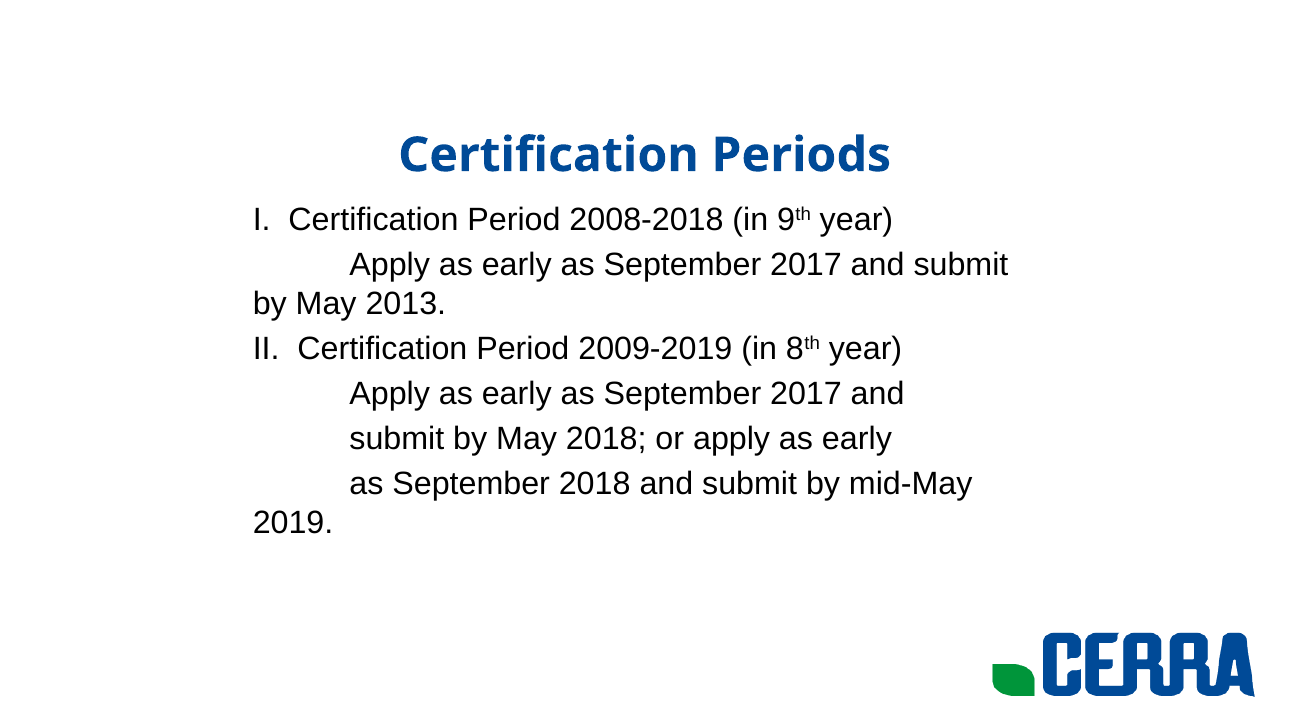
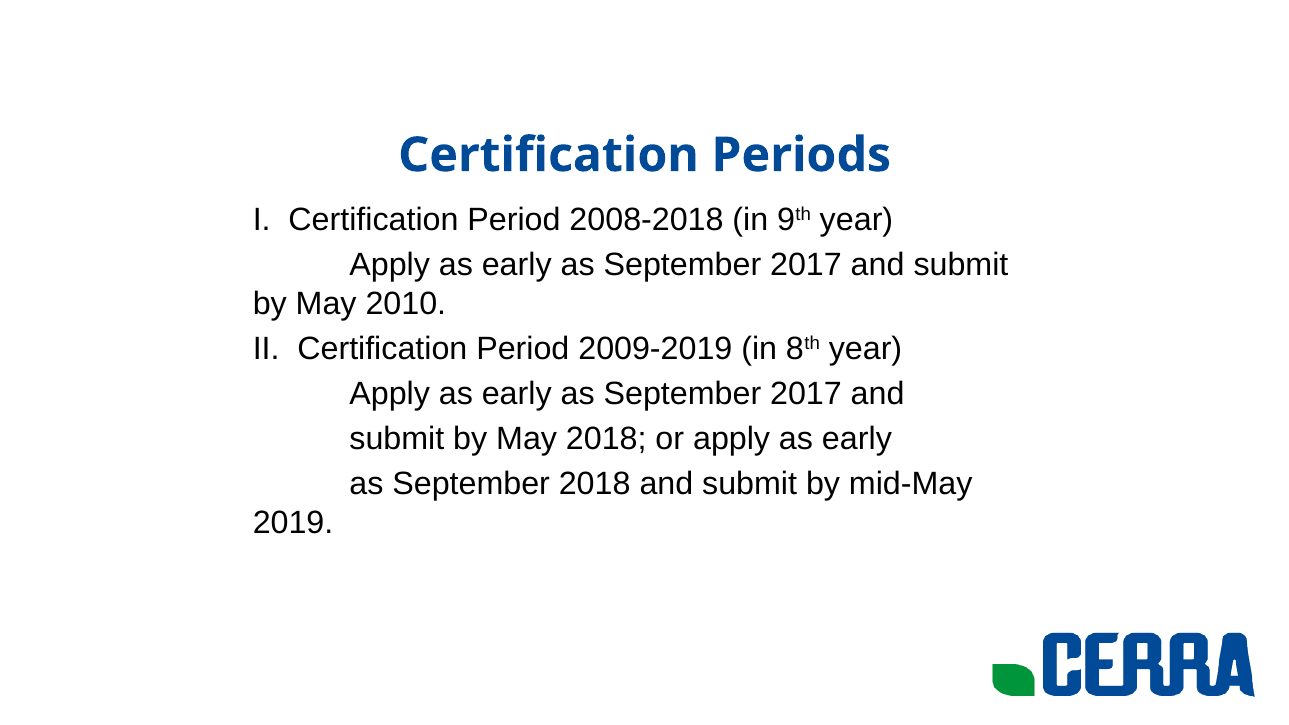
2013: 2013 -> 2010
